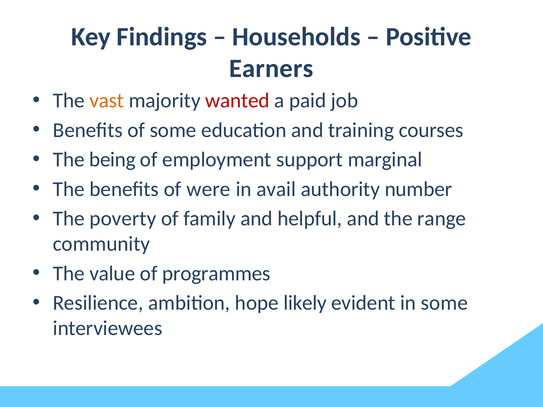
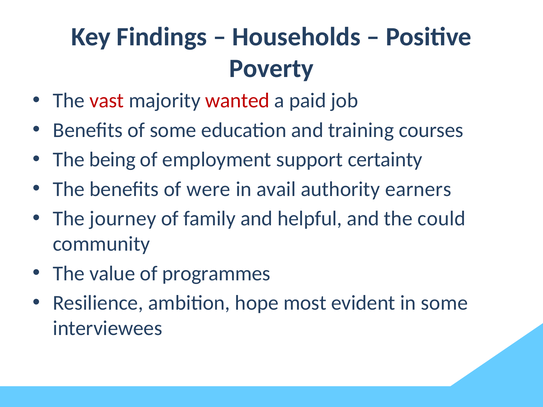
Earners: Earners -> Poverty
vast colour: orange -> red
marginal: marginal -> certainty
number: number -> earners
poverty: poverty -> journey
range: range -> could
likely: likely -> most
